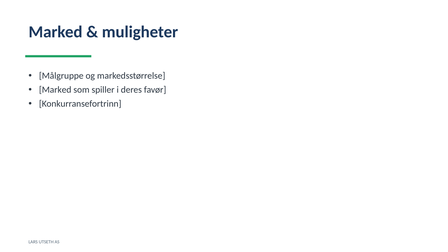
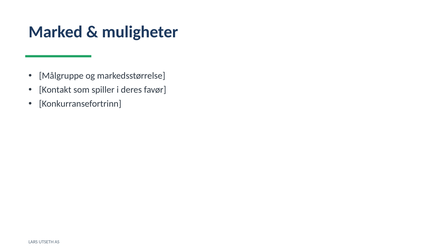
Marked at (55, 90): Marked -> Kontakt
